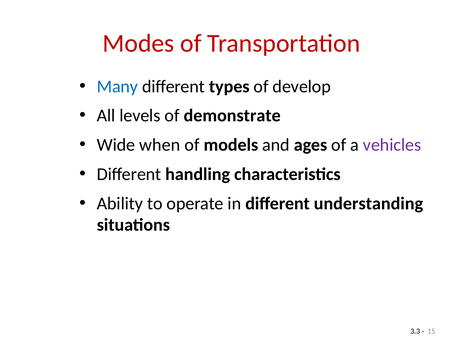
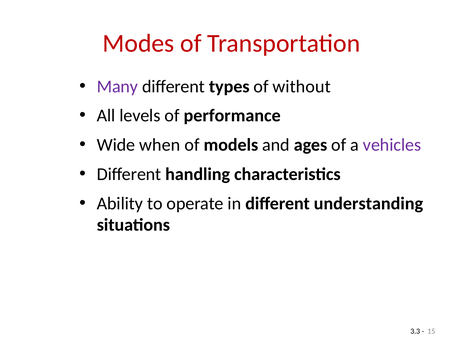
Many colour: blue -> purple
develop: develop -> without
demonstrate: demonstrate -> performance
